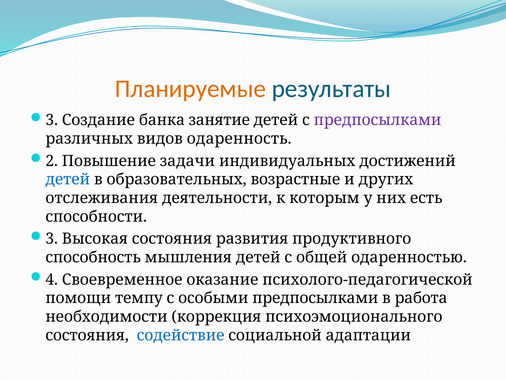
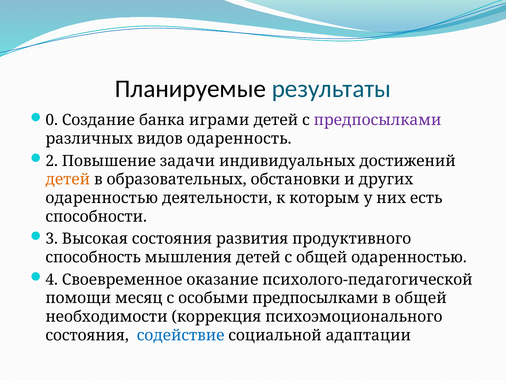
Планируемые colour: orange -> black
3 at (52, 120): 3 -> 0
занятие: занятие -> играми
детей at (68, 179) colour: blue -> orange
возрастные: возрастные -> обстановки
отслеживания at (102, 198): отслеживания -> одаренностью
темпу: темпу -> месяц
в работа: работа -> общей
